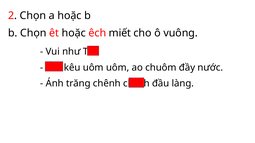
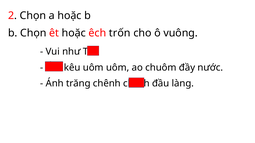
miết: miết -> trốn
